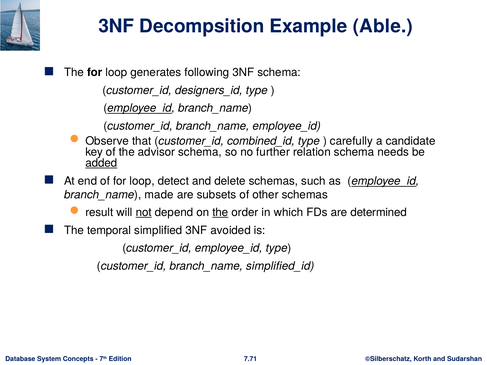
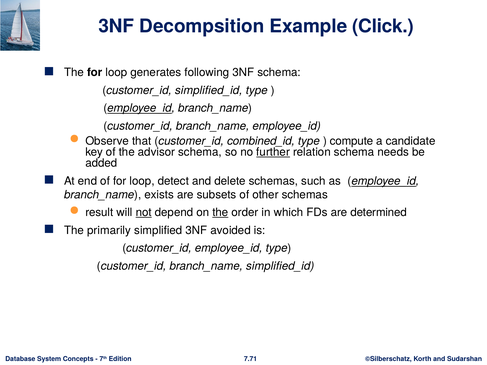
Able: Able -> Click
customer_id designers_id: designers_id -> simplified_id
carefully: carefully -> compute
further underline: none -> present
added underline: present -> none
made: made -> exists
temporal: temporal -> primarily
